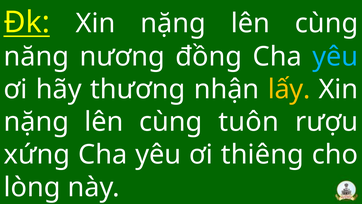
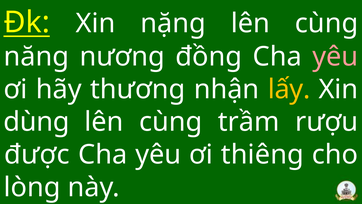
yêu at (335, 57) colour: light blue -> pink
nặng at (36, 122): nặng -> dùng
tuôn: tuôn -> trầm
xứng: xứng -> được
